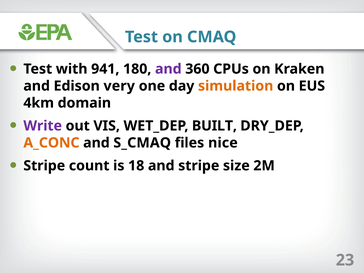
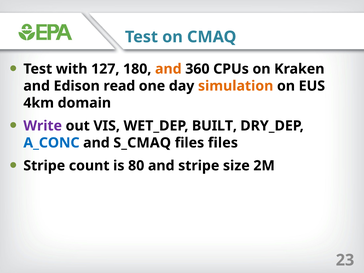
941: 941 -> 127
and at (168, 69) colour: purple -> orange
very: very -> read
A_CONC colour: orange -> blue
files nice: nice -> files
18: 18 -> 80
